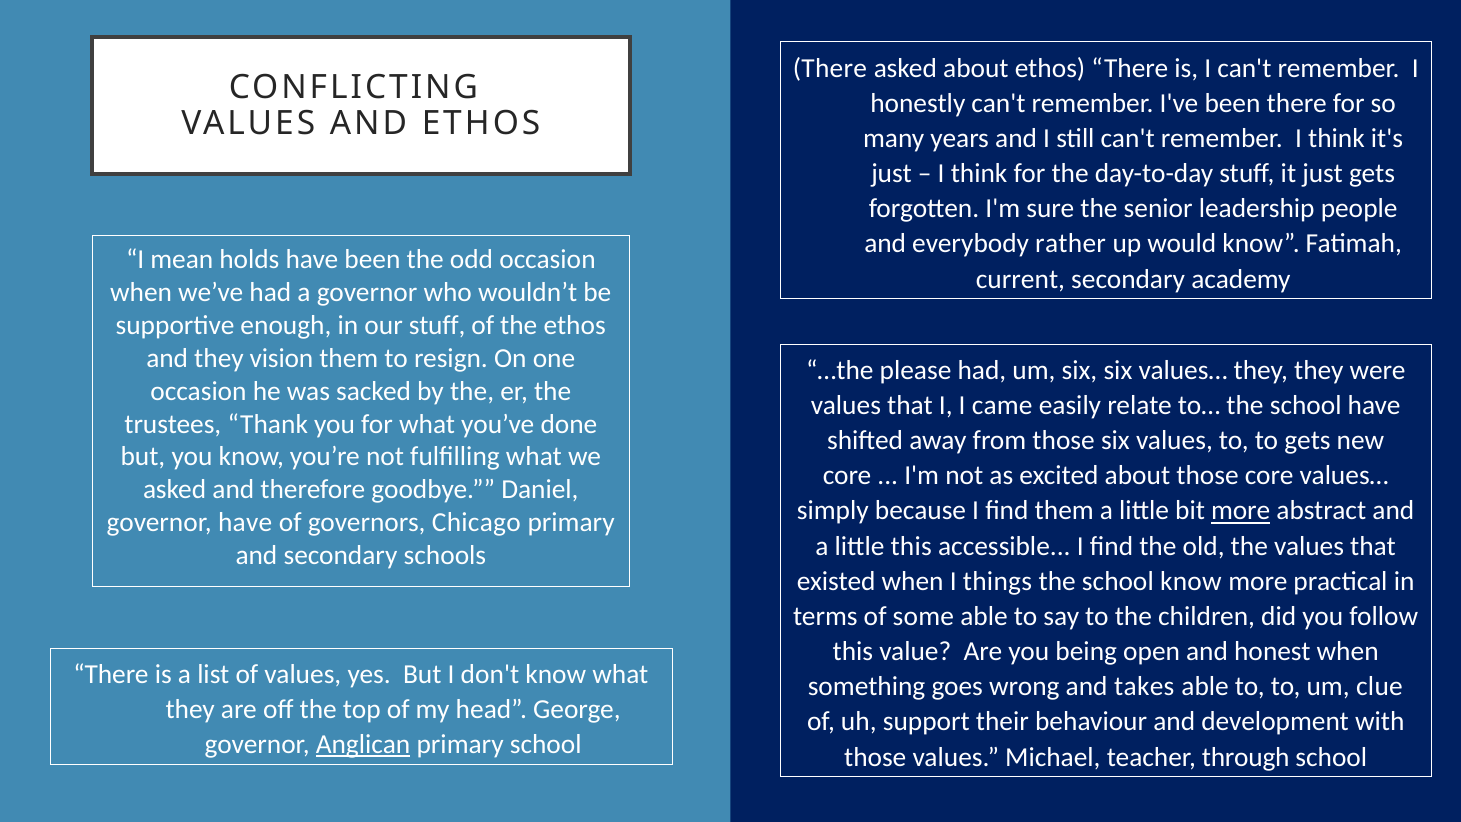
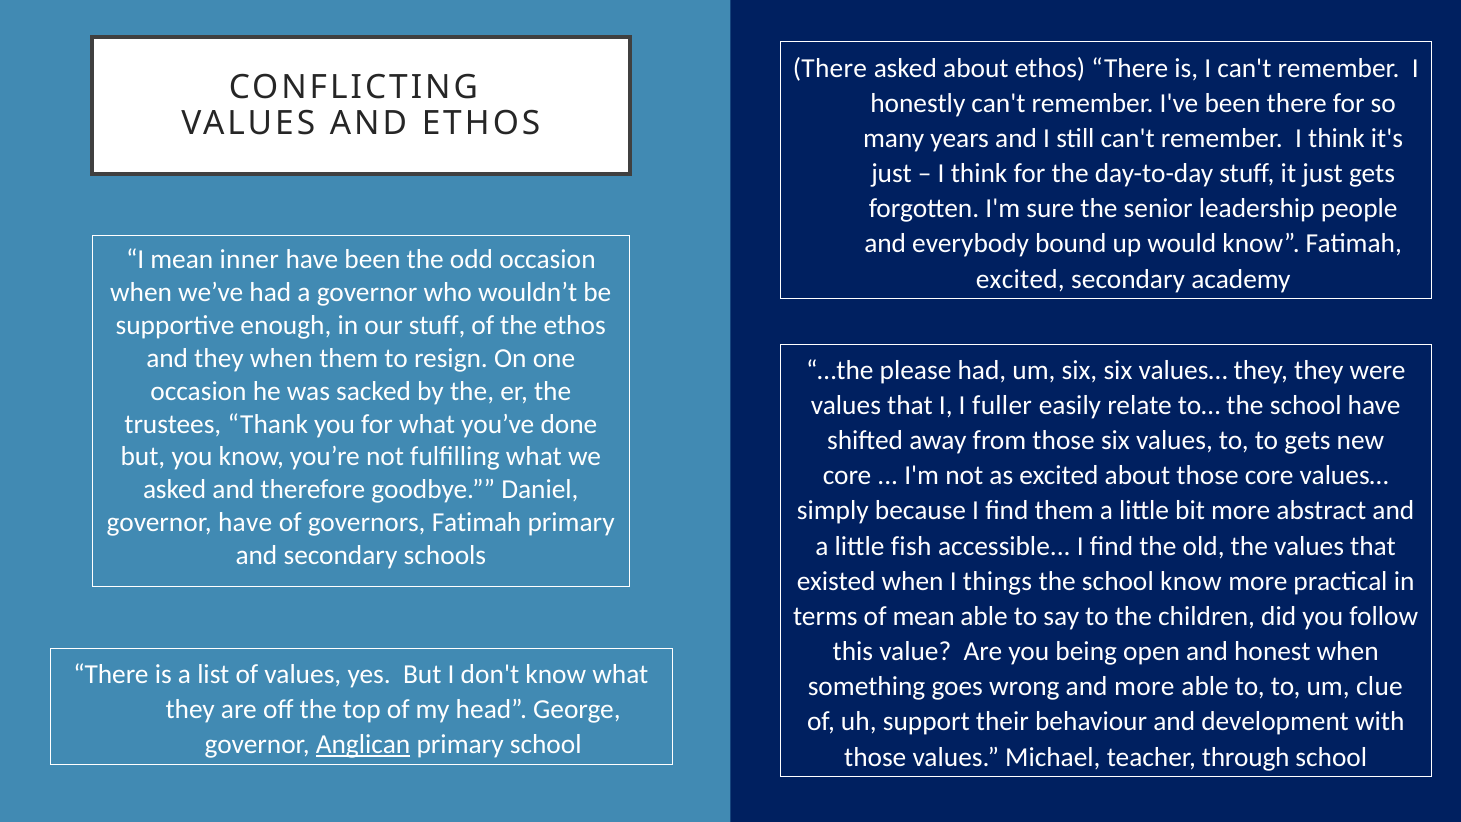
rather: rather -> bound
holds: holds -> inner
current at (1020, 279): current -> excited
they vision: vision -> when
came: came -> fuller
more at (1241, 511) underline: present -> none
governors Chicago: Chicago -> Fatimah
little this: this -> fish
of some: some -> mean
and takes: takes -> more
